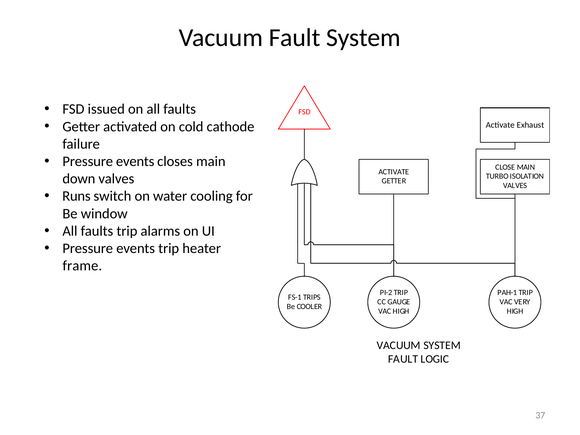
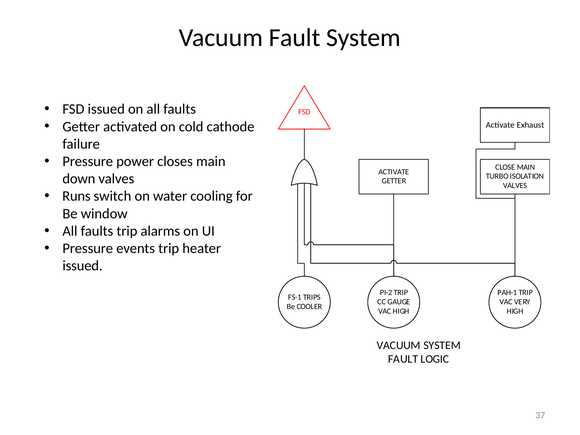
events at (135, 161): events -> power
frame at (82, 266): frame -> issued
